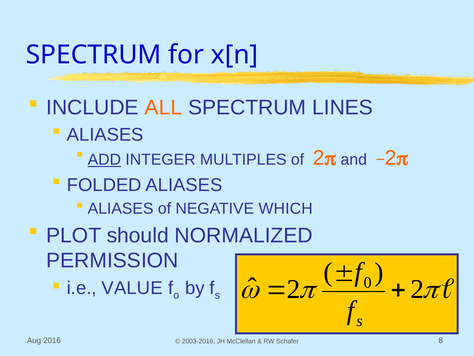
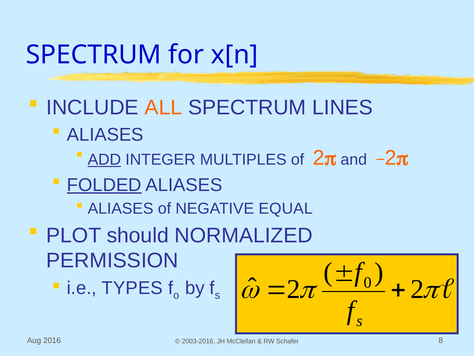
FOLDED underline: none -> present
WHICH: WHICH -> EQUAL
VALUE: VALUE -> TYPES
